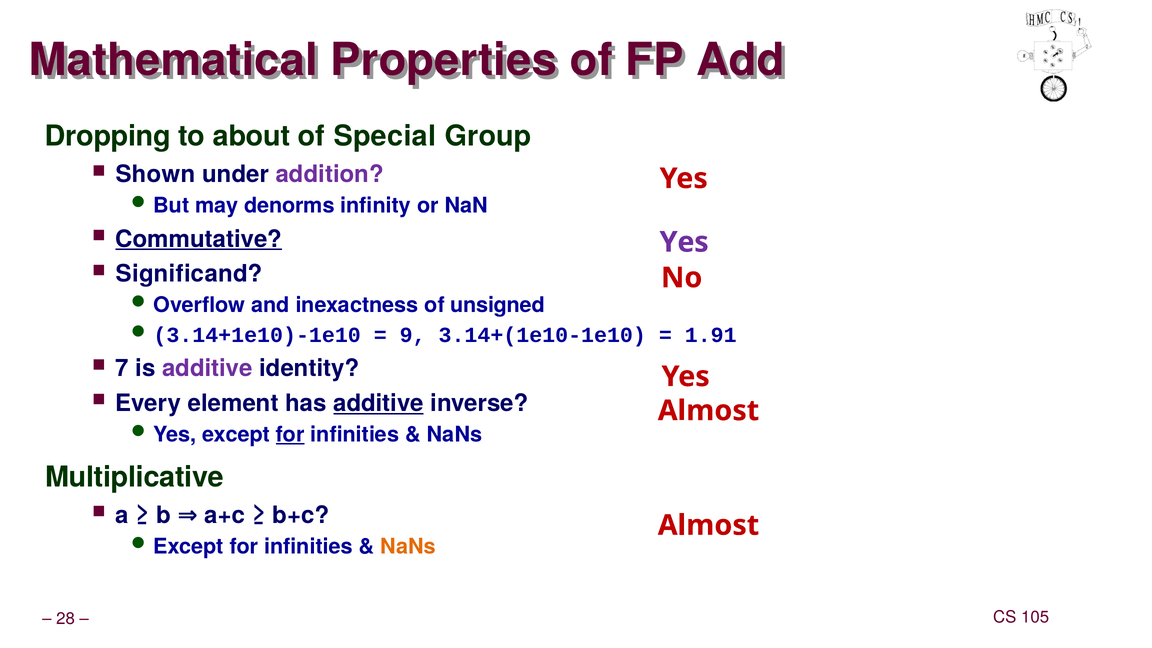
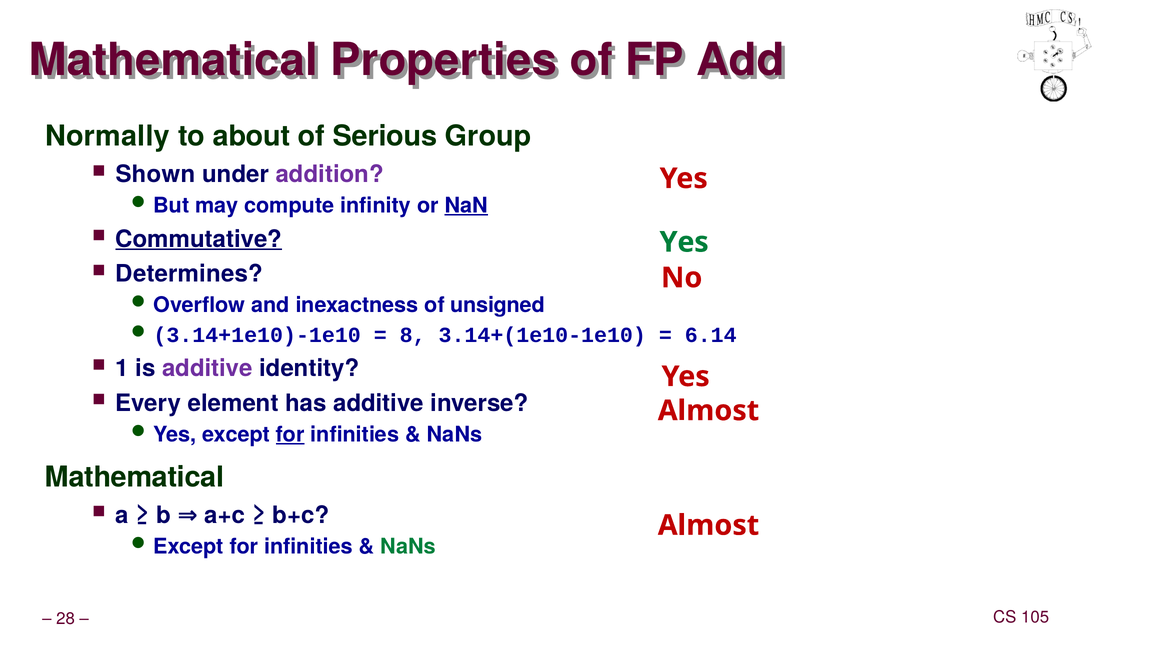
Dropping: Dropping -> Normally
Special: Special -> Serious
denorms: denorms -> compute
NaN underline: none -> present
Yes at (684, 242) colour: purple -> green
Significand: Significand -> Determines
9: 9 -> 8
1.91: 1.91 -> 6.14
7: 7 -> 1
additive at (379, 403) underline: present -> none
Multiplicative at (135, 477): Multiplicative -> Mathematical
NaNs at (408, 546) colour: orange -> green
